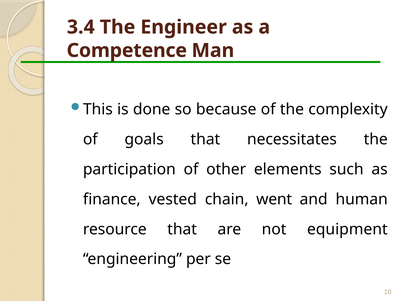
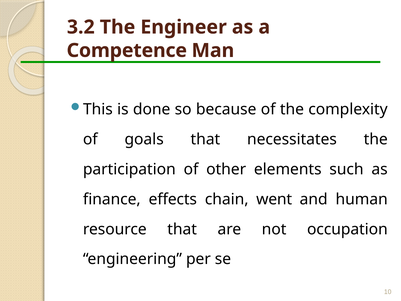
3.4: 3.4 -> 3.2
vested: vested -> effects
equipment: equipment -> occupation
